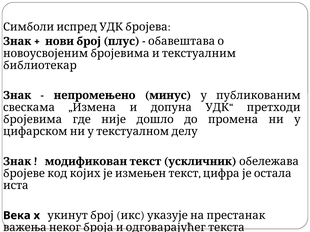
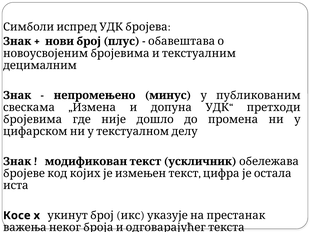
библиотекар: библиотекар -> децималним
Века: Века -> Косе
